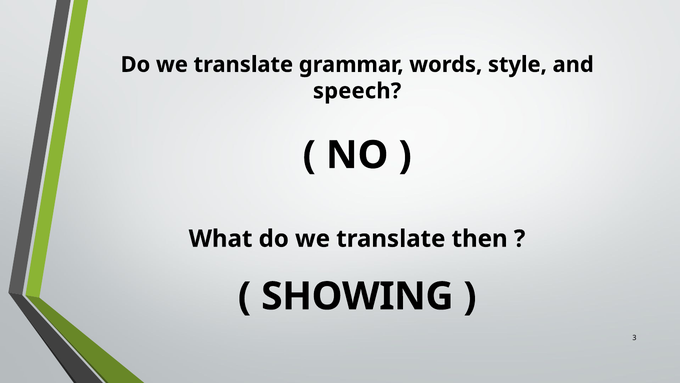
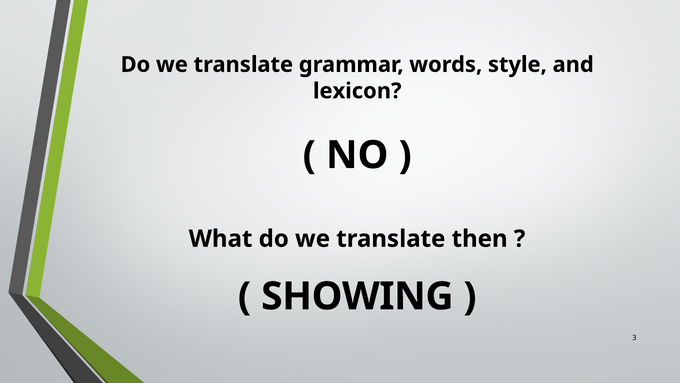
speech: speech -> lexicon
